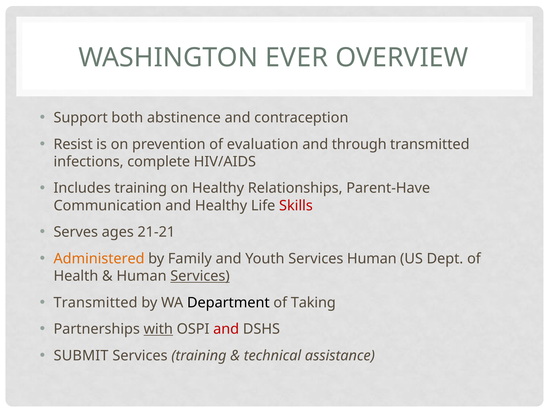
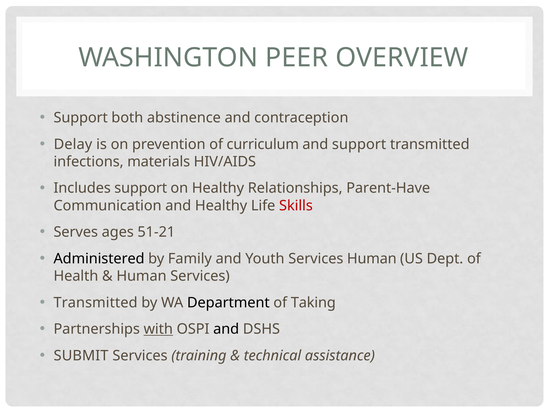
EVER: EVER -> PEER
Resist: Resist -> Delay
evaluation: evaluation -> curriculum
and through: through -> support
complete: complete -> materials
Includes training: training -> support
21-21: 21-21 -> 51-21
Administered colour: orange -> black
Services at (200, 276) underline: present -> none
and at (226, 329) colour: red -> black
